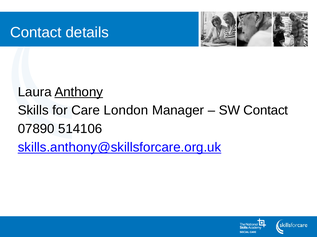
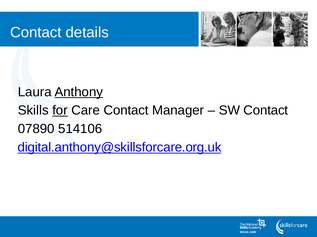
for underline: none -> present
Care London: London -> Contact
skills.anthony@skillsforcare.org.uk: skills.anthony@skillsforcare.org.uk -> digital.anthony@skillsforcare.org.uk
